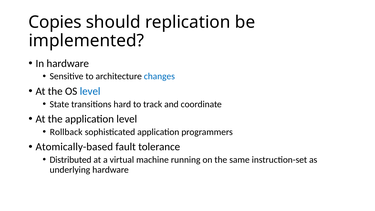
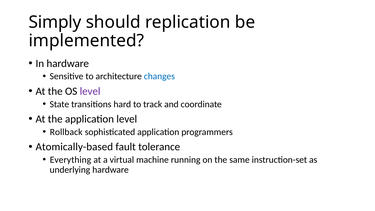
Copies: Copies -> Simply
level at (90, 91) colour: blue -> purple
Distributed: Distributed -> Everything
